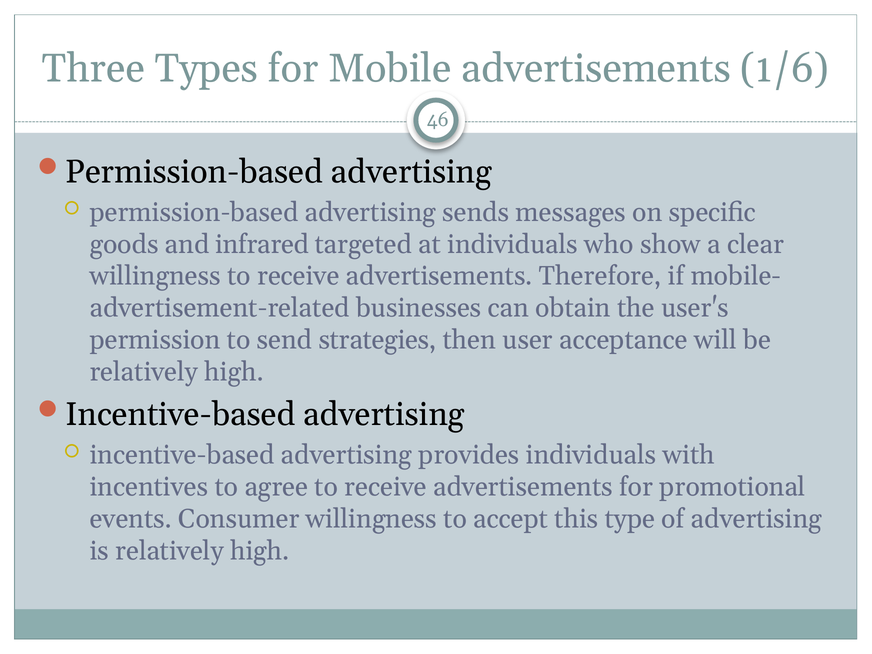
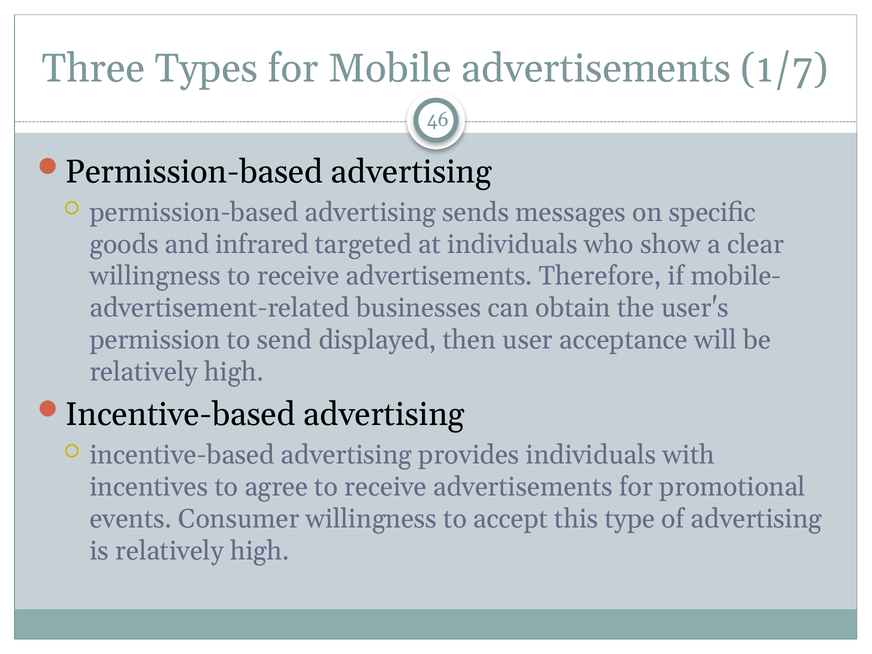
1/6: 1/6 -> 1/7
strategies: strategies -> displayed
